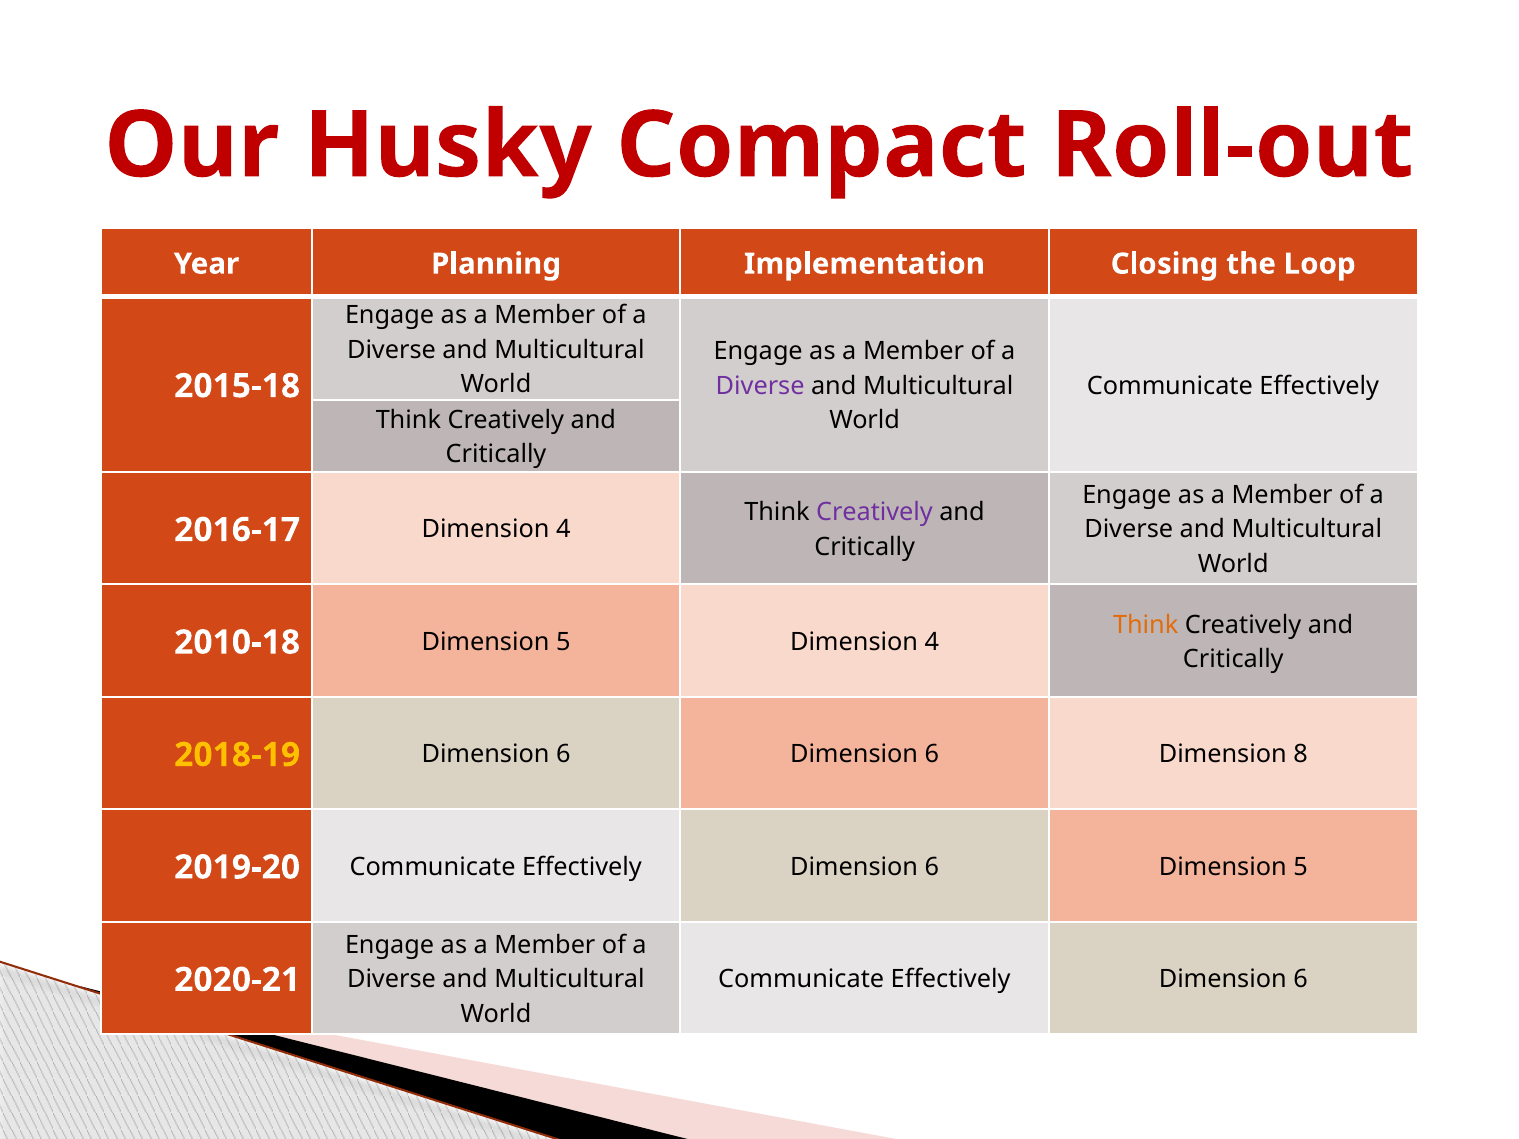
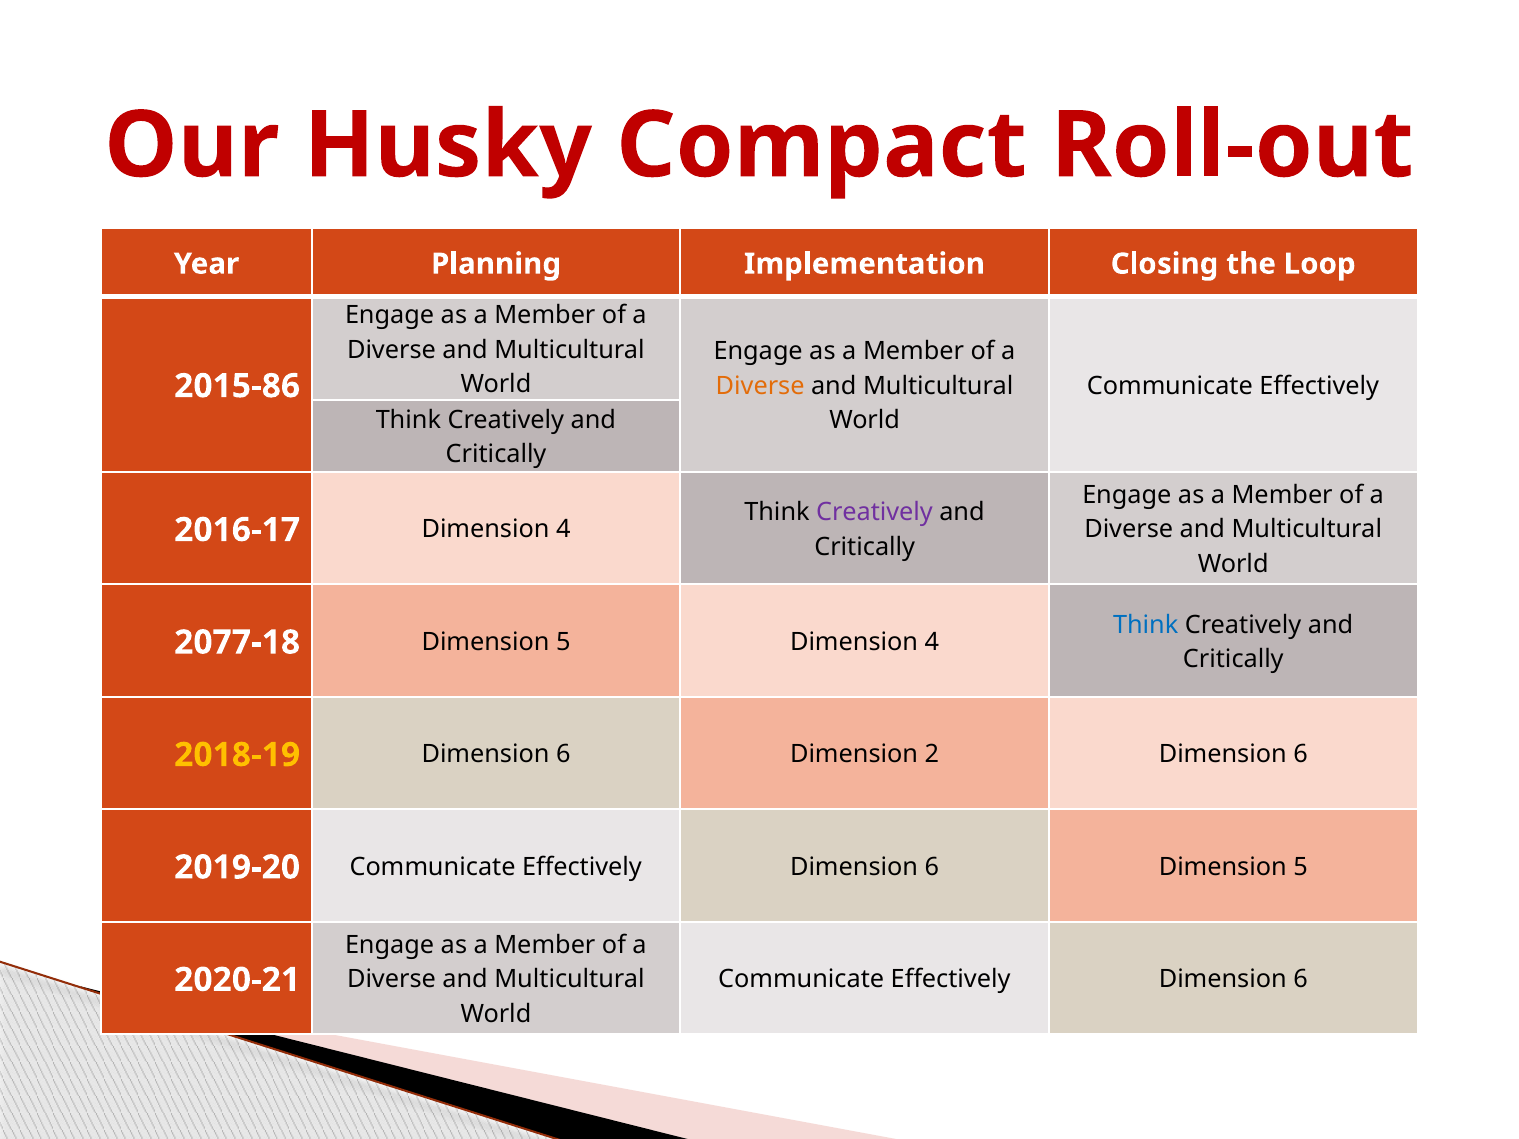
Diverse at (760, 386) colour: purple -> orange
2015-18: 2015-18 -> 2015-86
Think at (1146, 625) colour: orange -> blue
2010-18: 2010-18 -> 2077-18
6 Dimension 6: 6 -> 2
8 at (1300, 755): 8 -> 6
